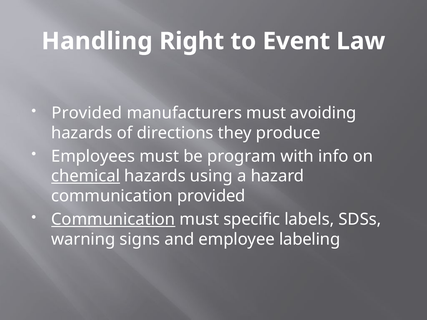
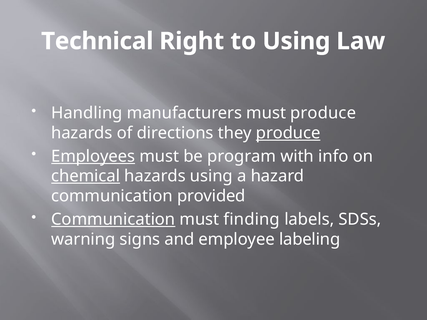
Handling: Handling -> Technical
to Event: Event -> Using
Provided at (87, 113): Provided -> Handling
must avoiding: avoiding -> produce
produce at (288, 133) underline: none -> present
Employees underline: none -> present
specific: specific -> finding
